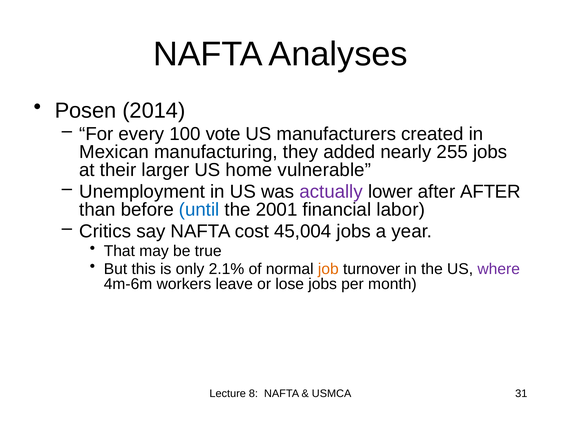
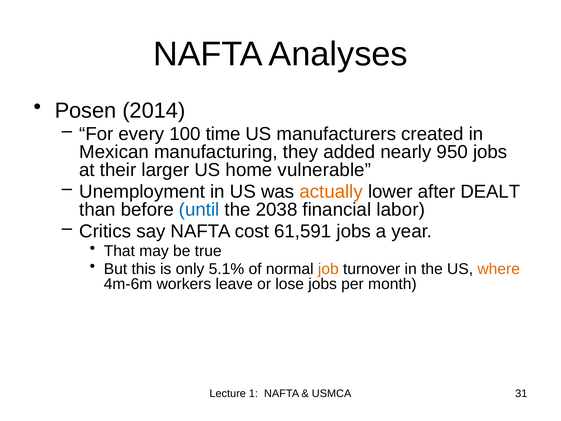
vote: vote -> time
255: 255 -> 950
actually colour: purple -> orange
after AFTER: AFTER -> DEALT
2001: 2001 -> 2038
45,004: 45,004 -> 61,591
2.1%: 2.1% -> 5.1%
where colour: purple -> orange
8: 8 -> 1
